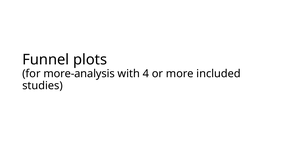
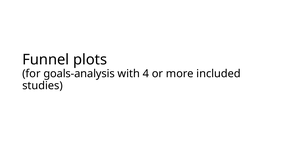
more-analysis: more-analysis -> goals-analysis
